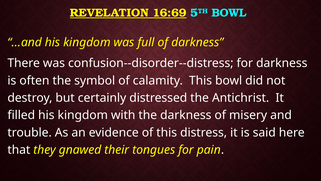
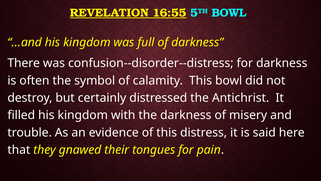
16:69: 16:69 -> 16:55
